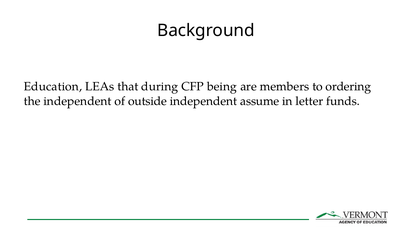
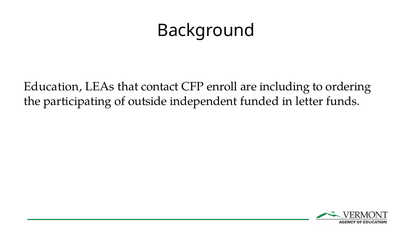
during: during -> contact
being: being -> enroll
members: members -> including
the independent: independent -> participating
assume: assume -> funded
